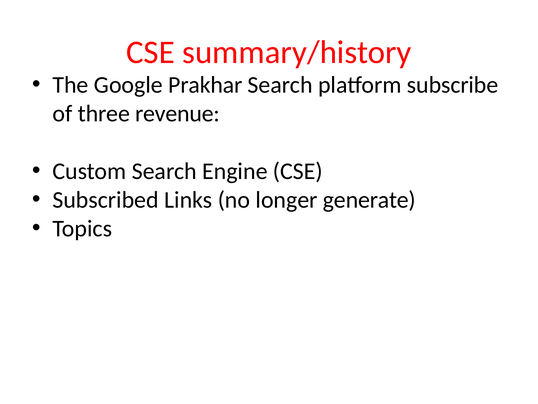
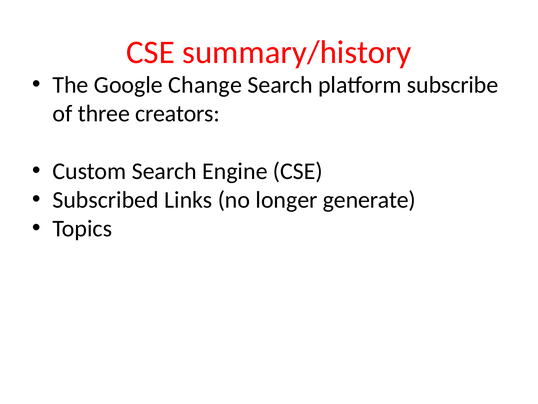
Prakhar: Prakhar -> Change
revenue: revenue -> creators
